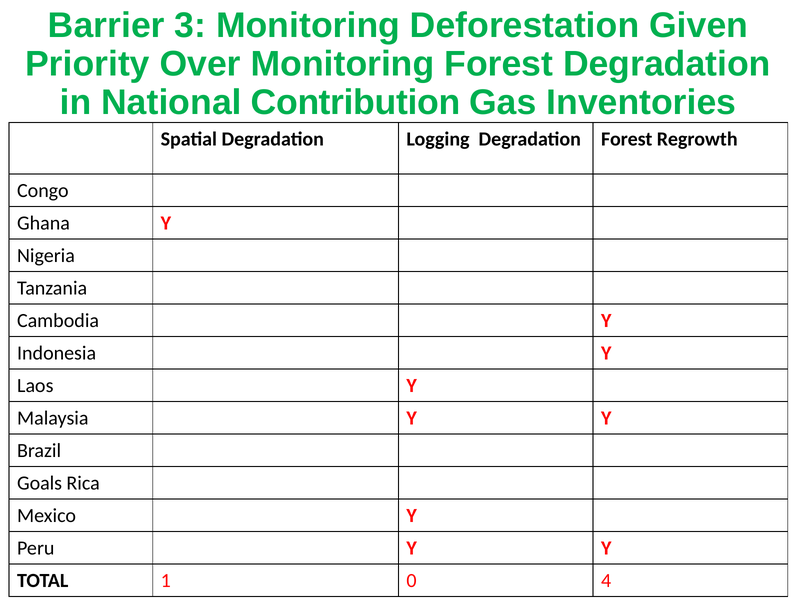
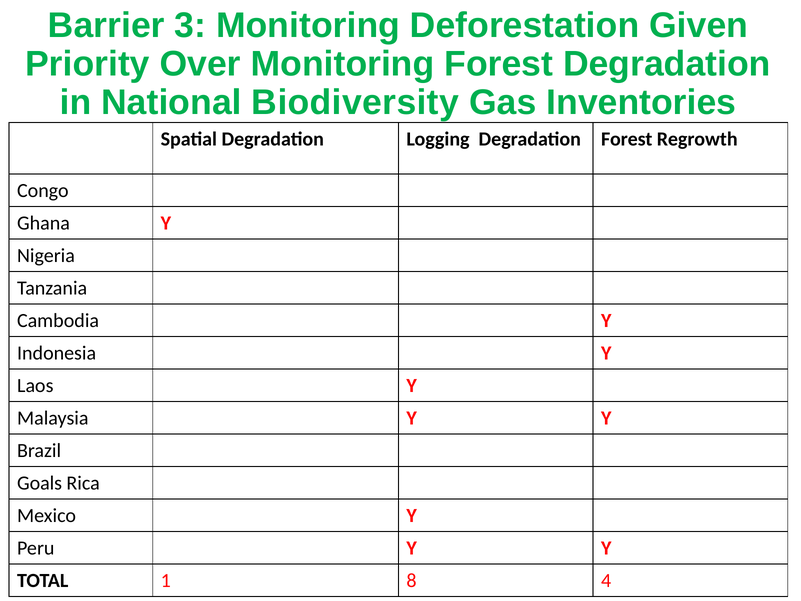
Contribution: Contribution -> Biodiversity
0: 0 -> 8
